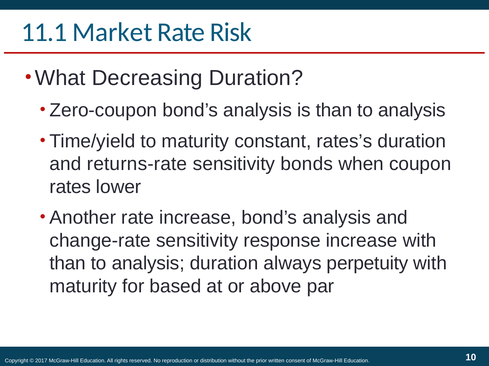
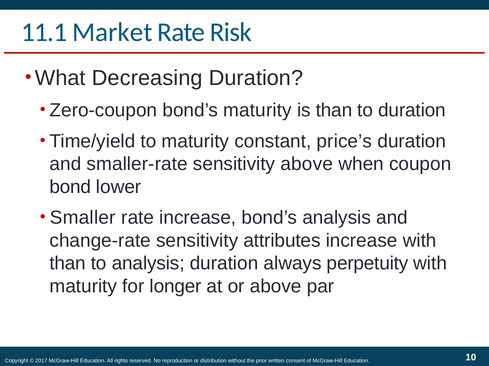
Zero-coupon bond’s analysis: analysis -> maturity
analysis at (412, 111): analysis -> duration
rates’s: rates’s -> price’s
returns-rate: returns-rate -> smaller-rate
sensitivity bonds: bonds -> above
rates: rates -> bond
Another: Another -> Smaller
response: response -> attributes
based: based -> longer
